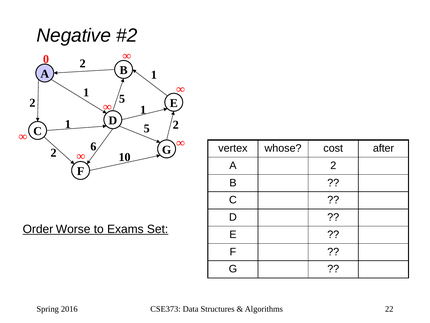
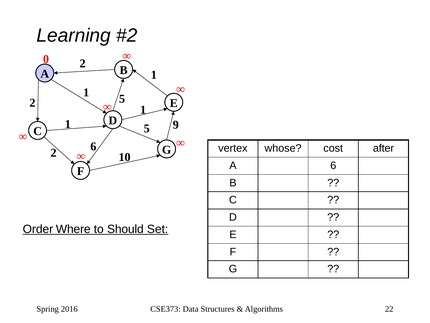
Negative: Negative -> Learning
5 2: 2 -> 9
A 2: 2 -> 6
Worse: Worse -> Where
Exams: Exams -> Should
